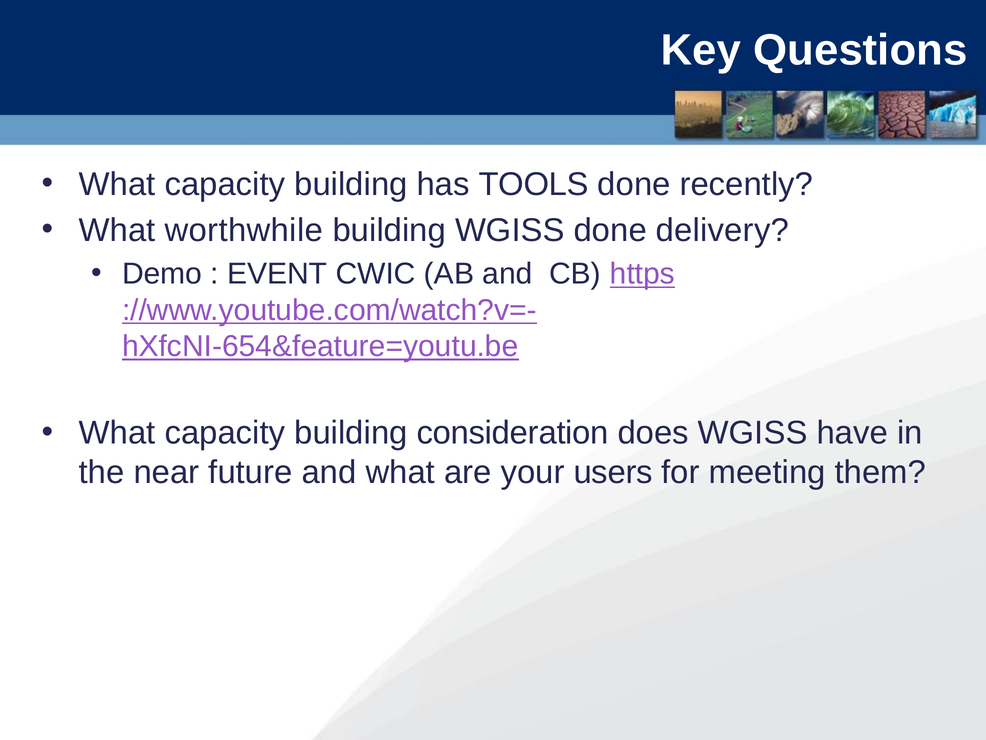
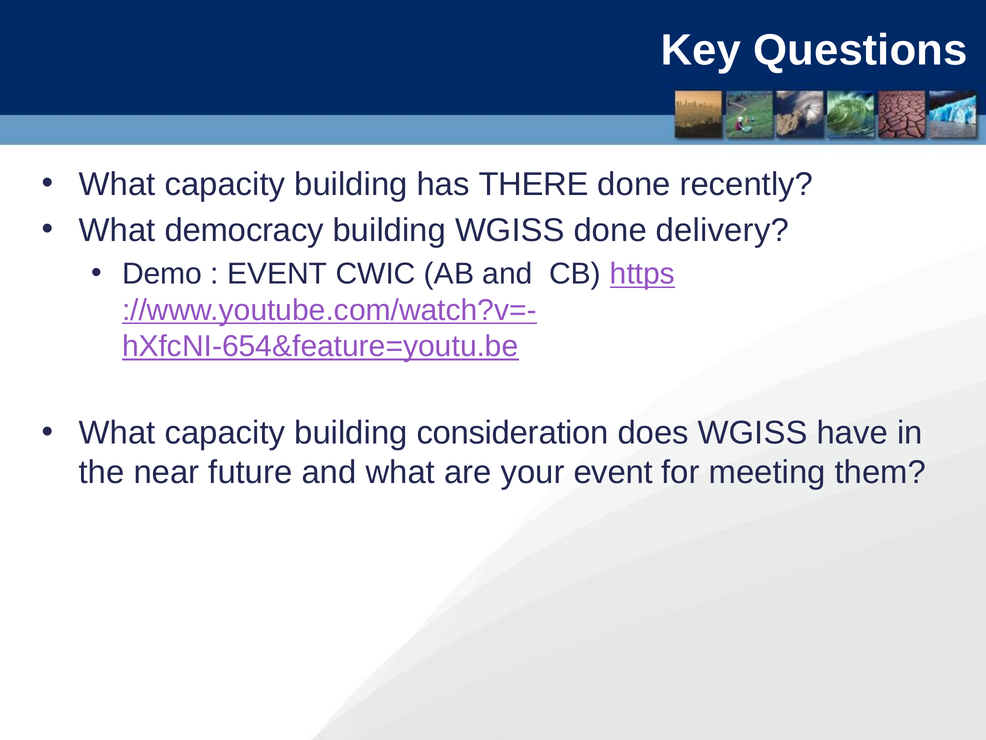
TOOLS: TOOLS -> THERE
worthwhile: worthwhile -> democracy
your users: users -> event
